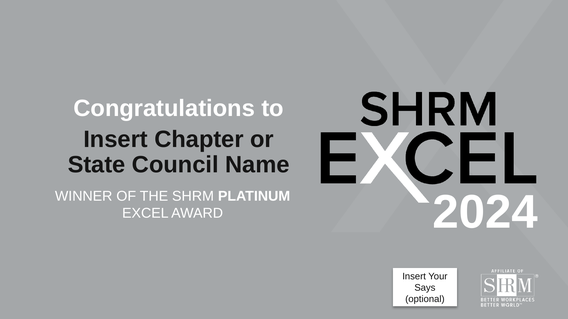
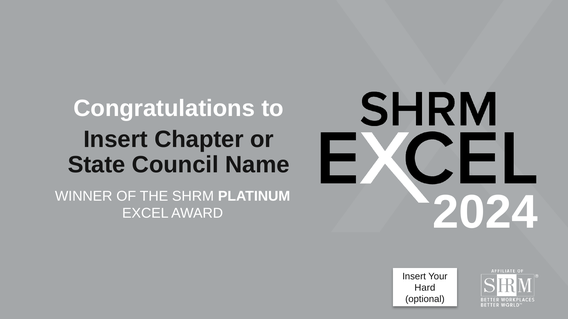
Says: Says -> Hard
